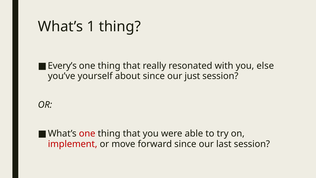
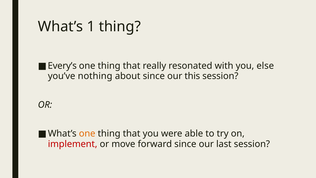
yourself: yourself -> nothing
just: just -> this
one at (87, 133) colour: red -> orange
